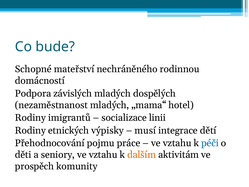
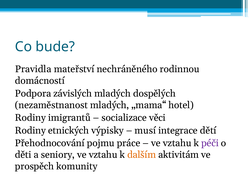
Schopné: Schopné -> Pravidla
linii: linii -> věci
péči colour: blue -> purple
